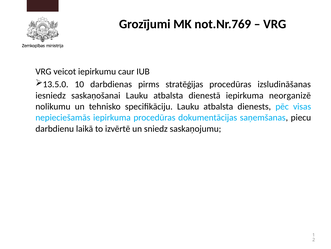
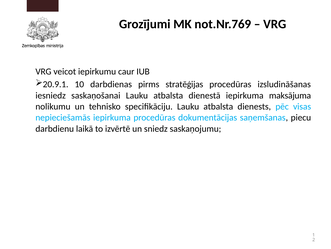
13.5.0: 13.5.0 -> 20.9.1
neorganizē: neorganizē -> maksājuma
